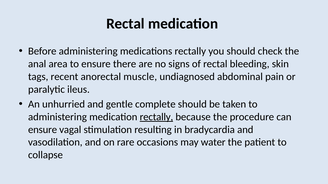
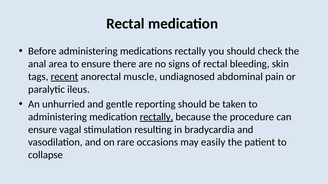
recent underline: none -> present
complete: complete -> reporting
water: water -> easily
